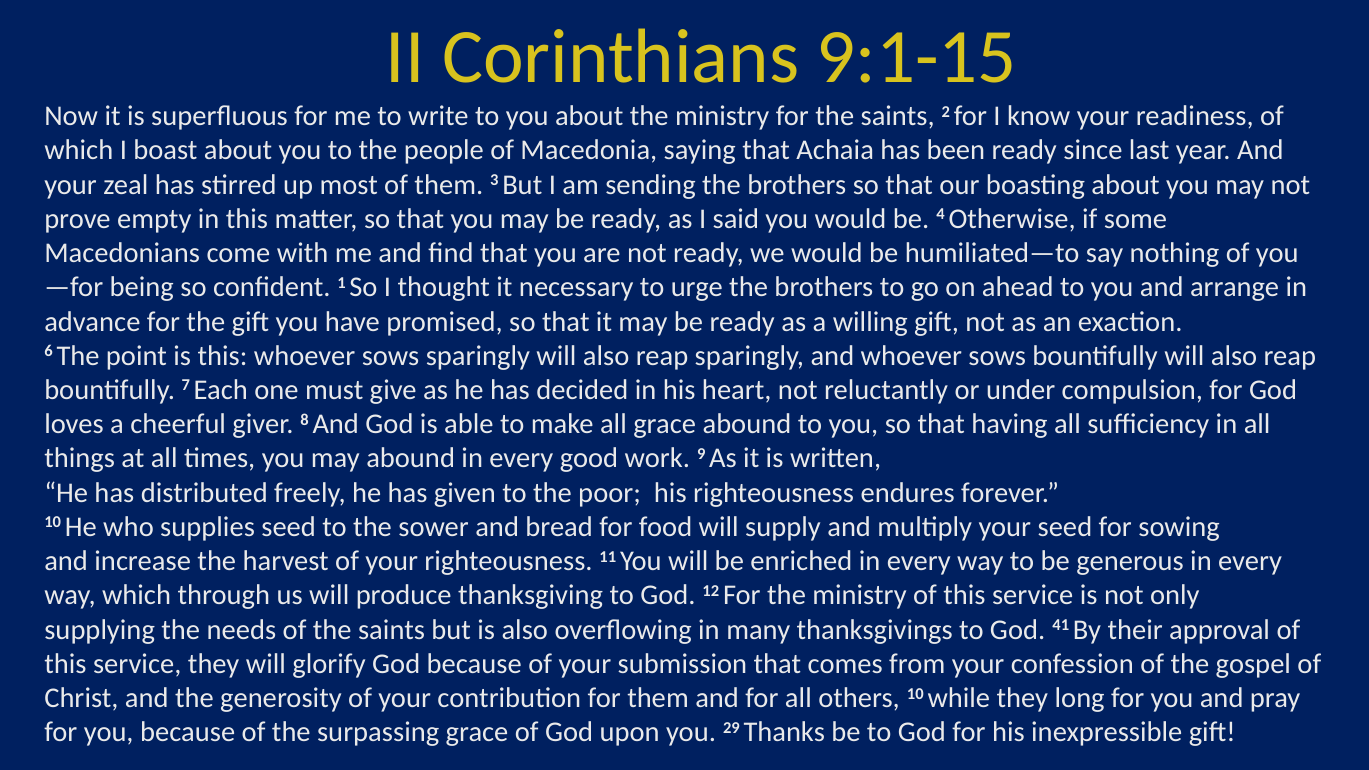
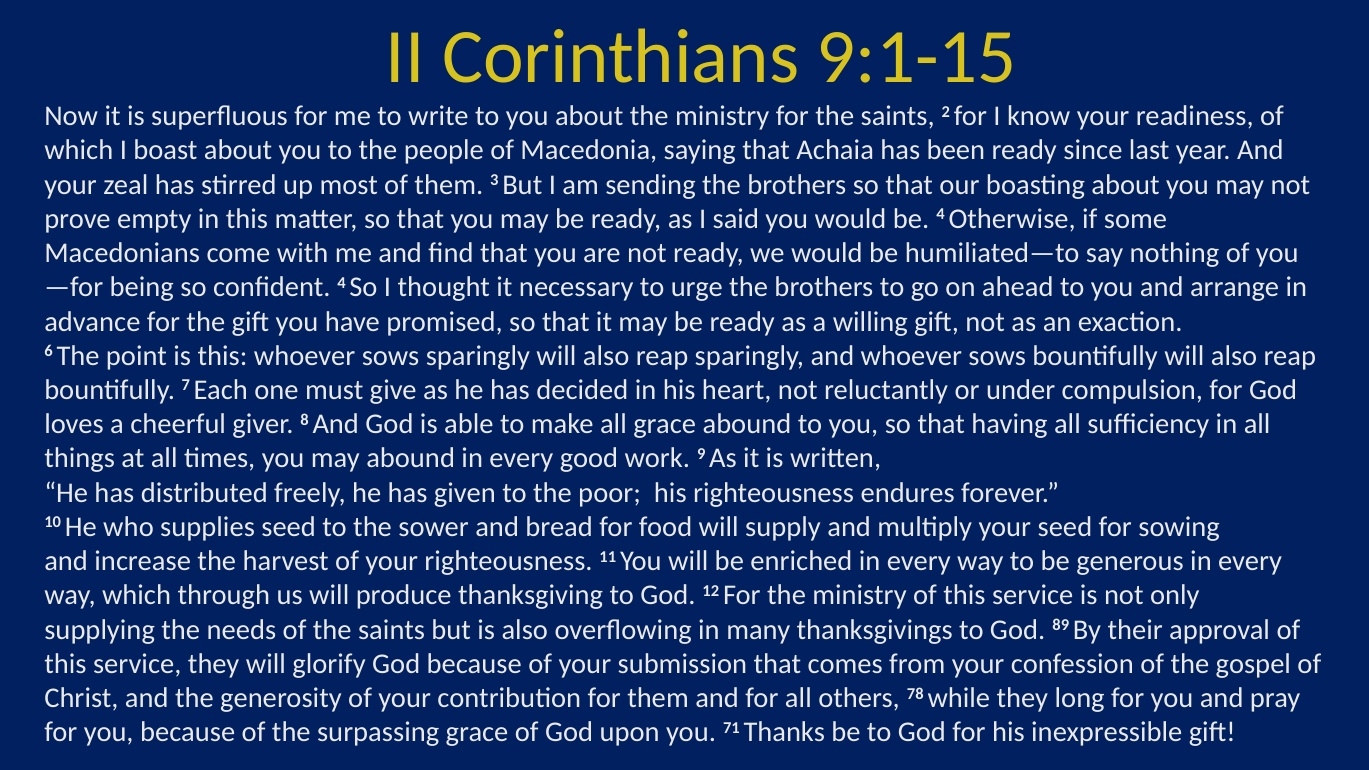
confident 1: 1 -> 4
41: 41 -> 89
others 10: 10 -> 78
29: 29 -> 71
